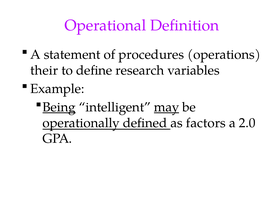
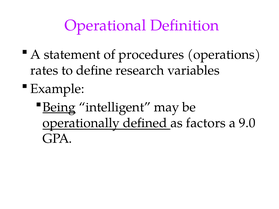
their: their -> rates
may underline: present -> none
2.0: 2.0 -> 9.0
